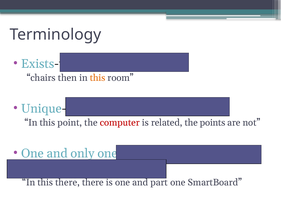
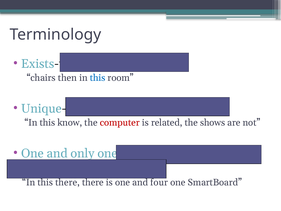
this at (98, 78) colour: orange -> blue
point: point -> know
the points: points -> shows
part: part -> four
